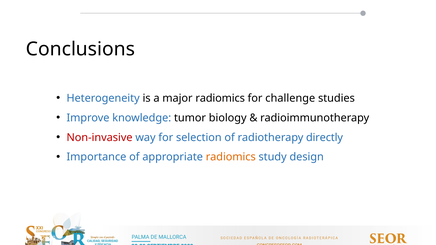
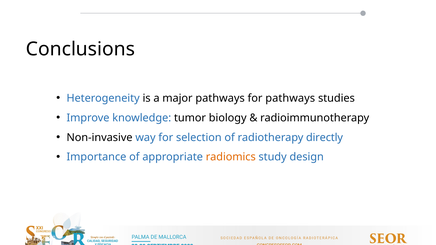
major radiomics: radiomics -> pathways
for challenge: challenge -> pathways
Non-invasive colour: red -> black
